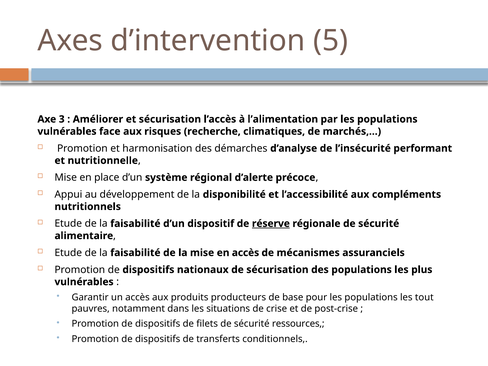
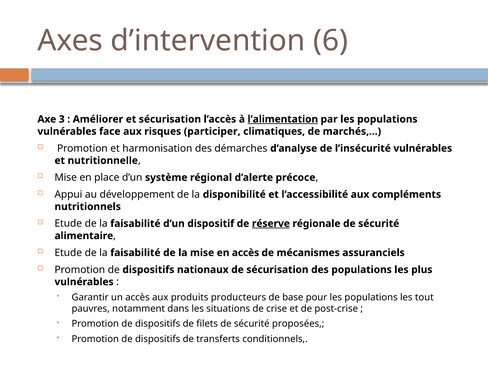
5: 5 -> 6
l’alimentation underline: none -> present
recherche: recherche -> participer
l’insécurité performant: performant -> vulnérables
ressources: ressources -> proposées
